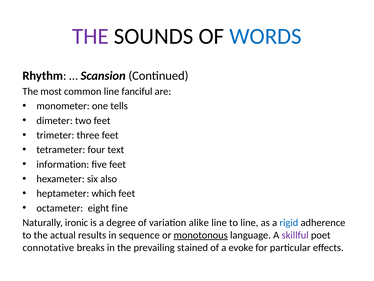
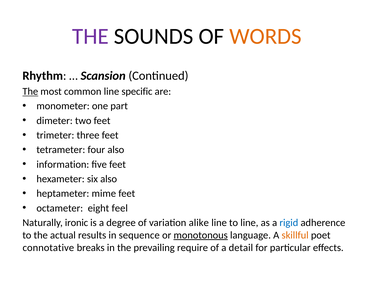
WORDS colour: blue -> orange
The at (30, 91) underline: none -> present
fanciful: fanciful -> specific
tells: tells -> part
four text: text -> also
which: which -> mime
fine: fine -> feel
skillful colour: purple -> orange
stained: stained -> require
evoke: evoke -> detail
